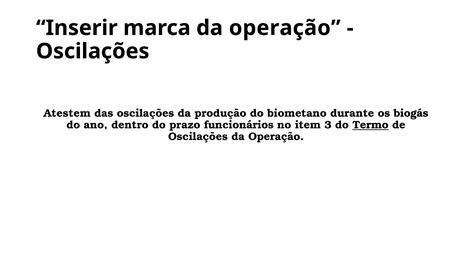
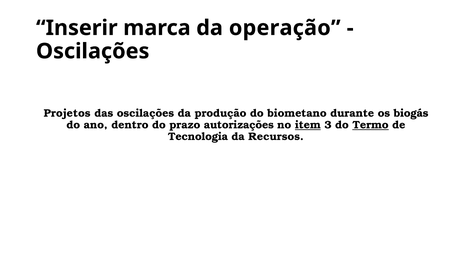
Atestem: Atestem -> Projetos
funcionários: funcionários -> autorizações
item underline: none -> present
Oscilações at (198, 137): Oscilações -> Tecnologia
Operação at (276, 137): Operação -> Recursos
